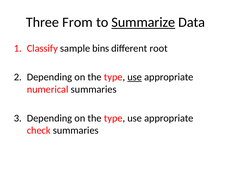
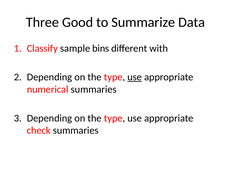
From: From -> Good
Summarize underline: present -> none
root: root -> with
